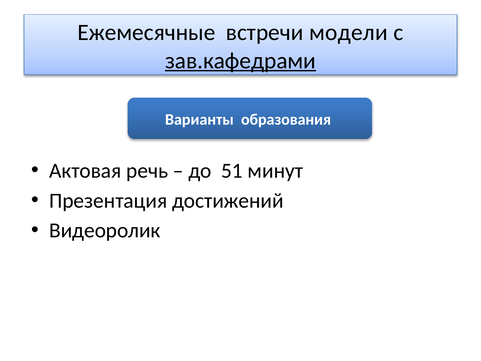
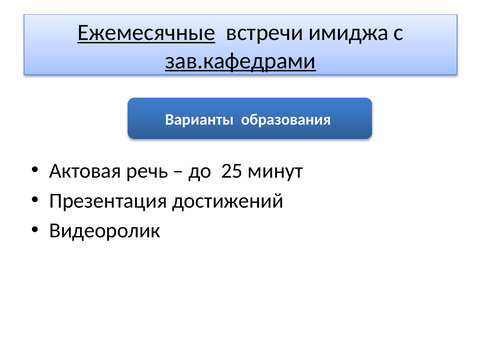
Ежемесячные underline: none -> present
модели: модели -> имиджа
51: 51 -> 25
